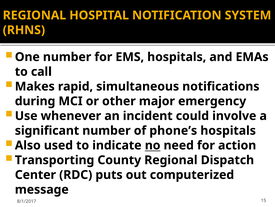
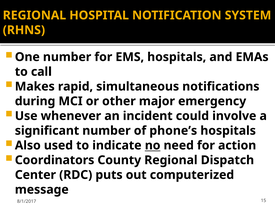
Transporting: Transporting -> Coordinators
